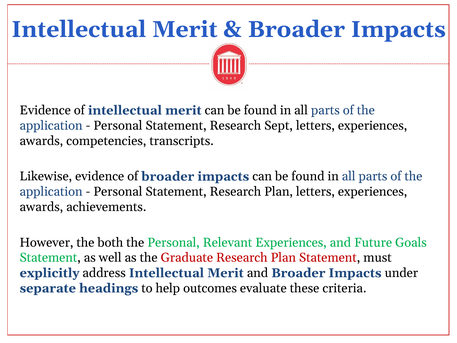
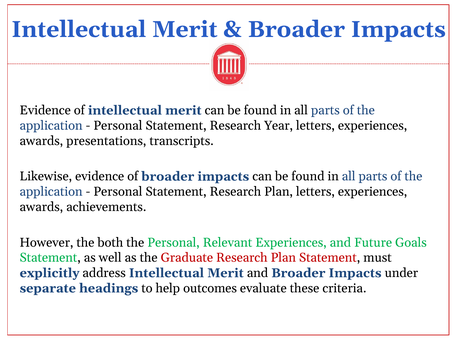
Sept: Sept -> Year
competencies: competencies -> presentations
